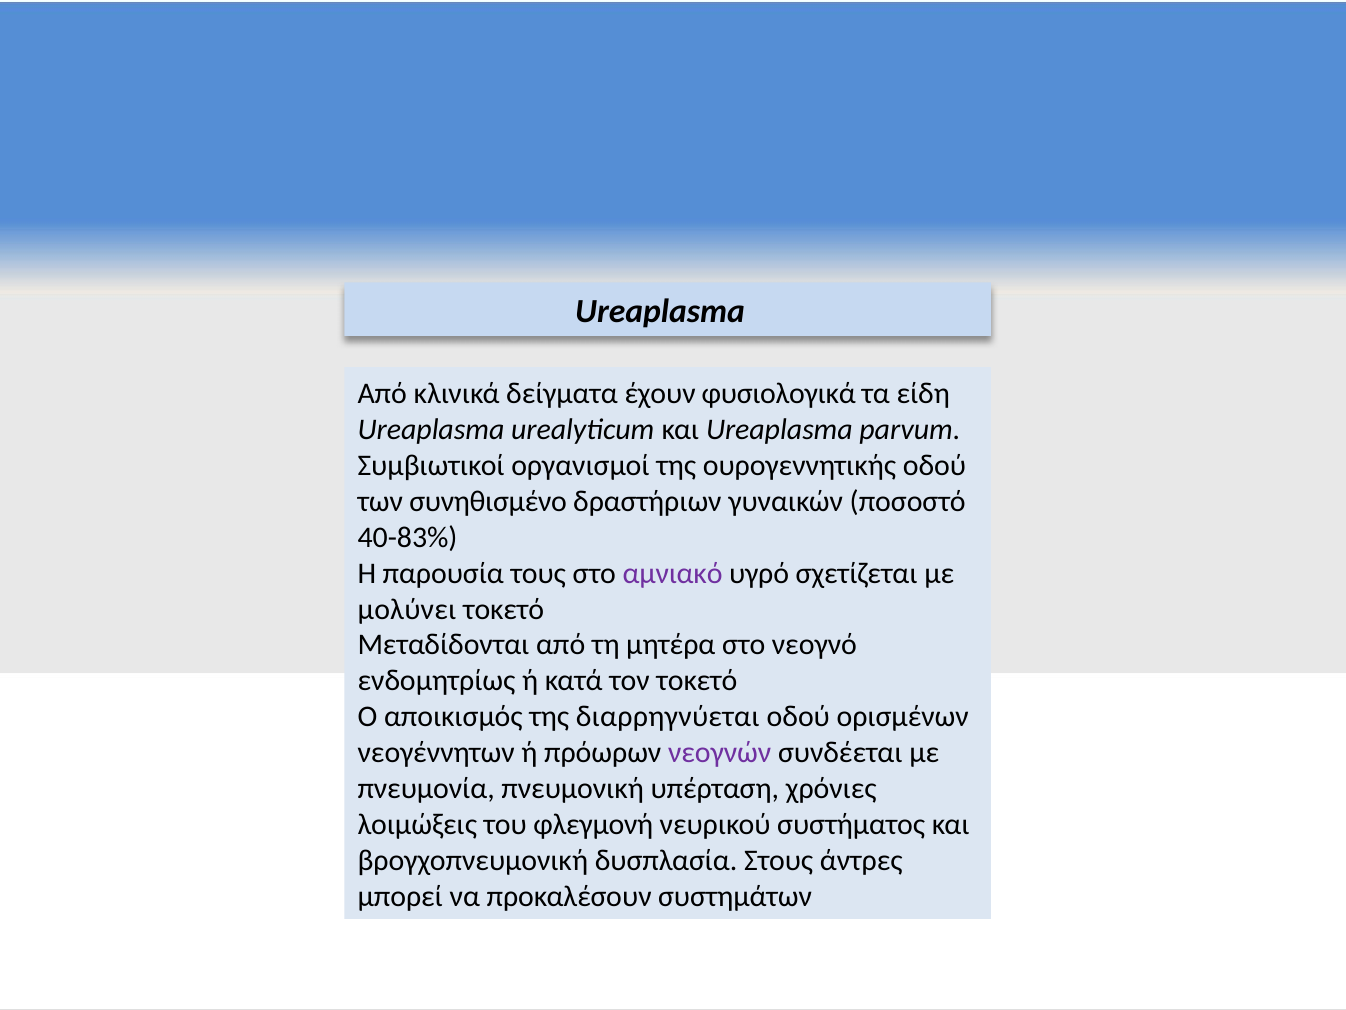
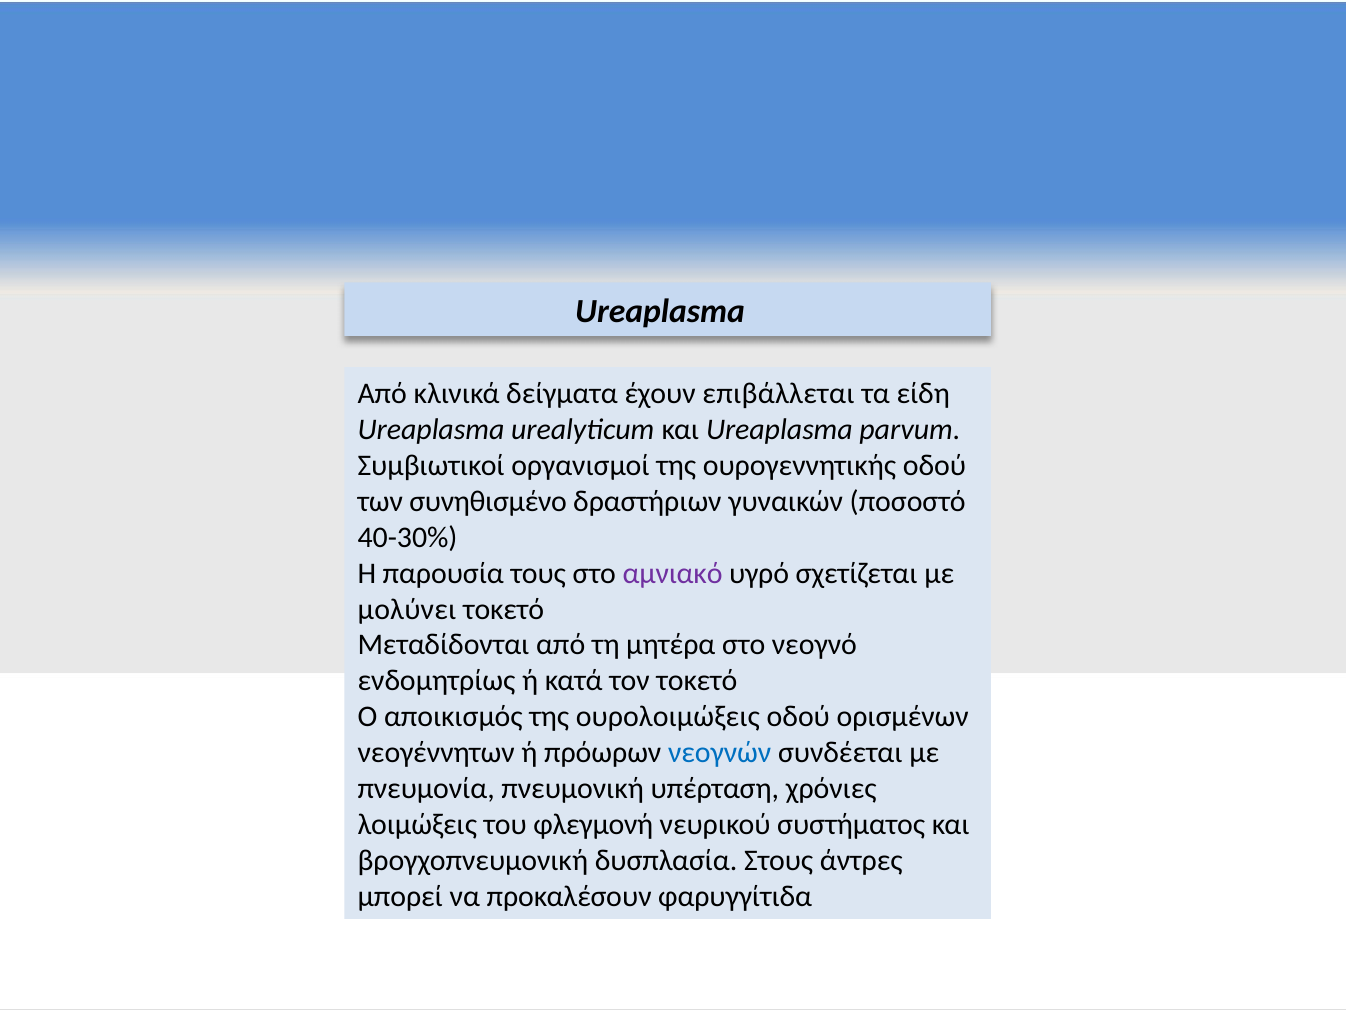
φυσιολογικά: φυσιολογικά -> επιβάλλεται
40-83%: 40-83% -> 40-30%
διαρρηγνύεται: διαρρηγνύεται -> ουρολοιμώξεις
νεογνών colour: purple -> blue
συστημάτων: συστημάτων -> φαρυγγίτιδα
